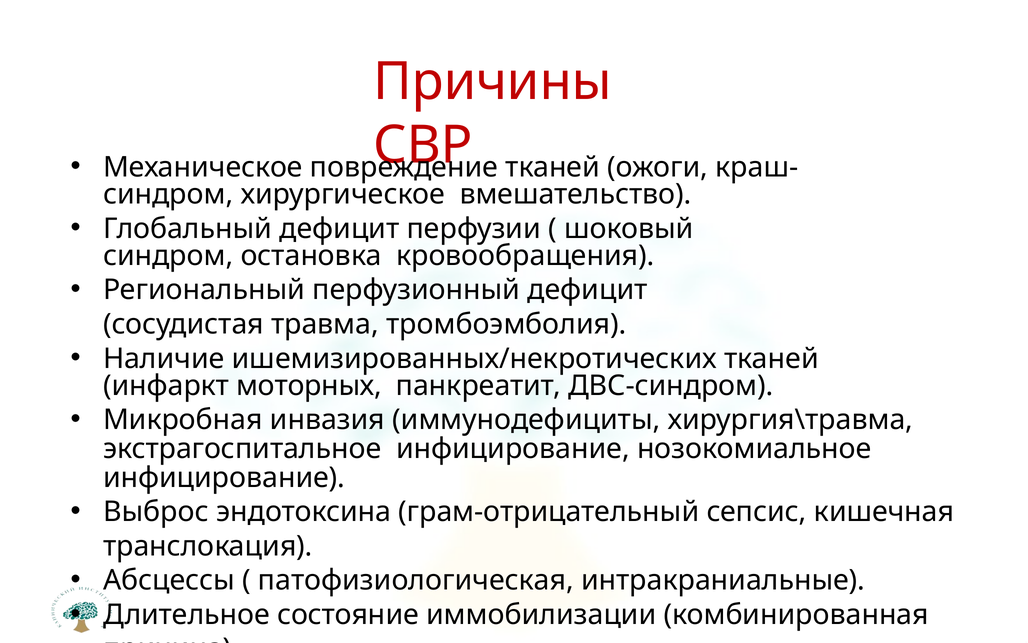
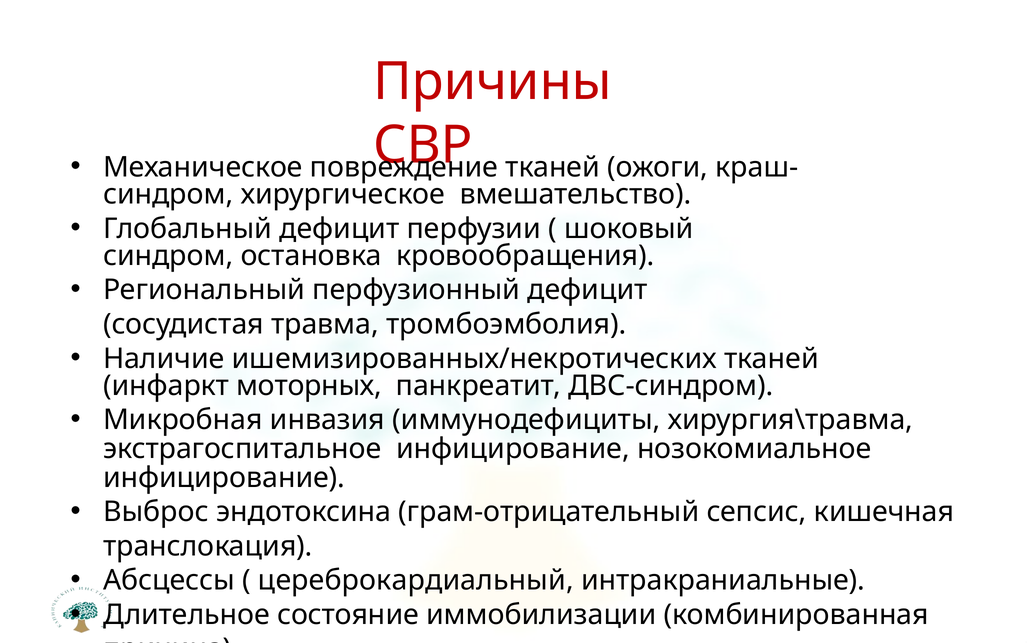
патофизиологическая: патофизиологическая -> цереброкардиальный
